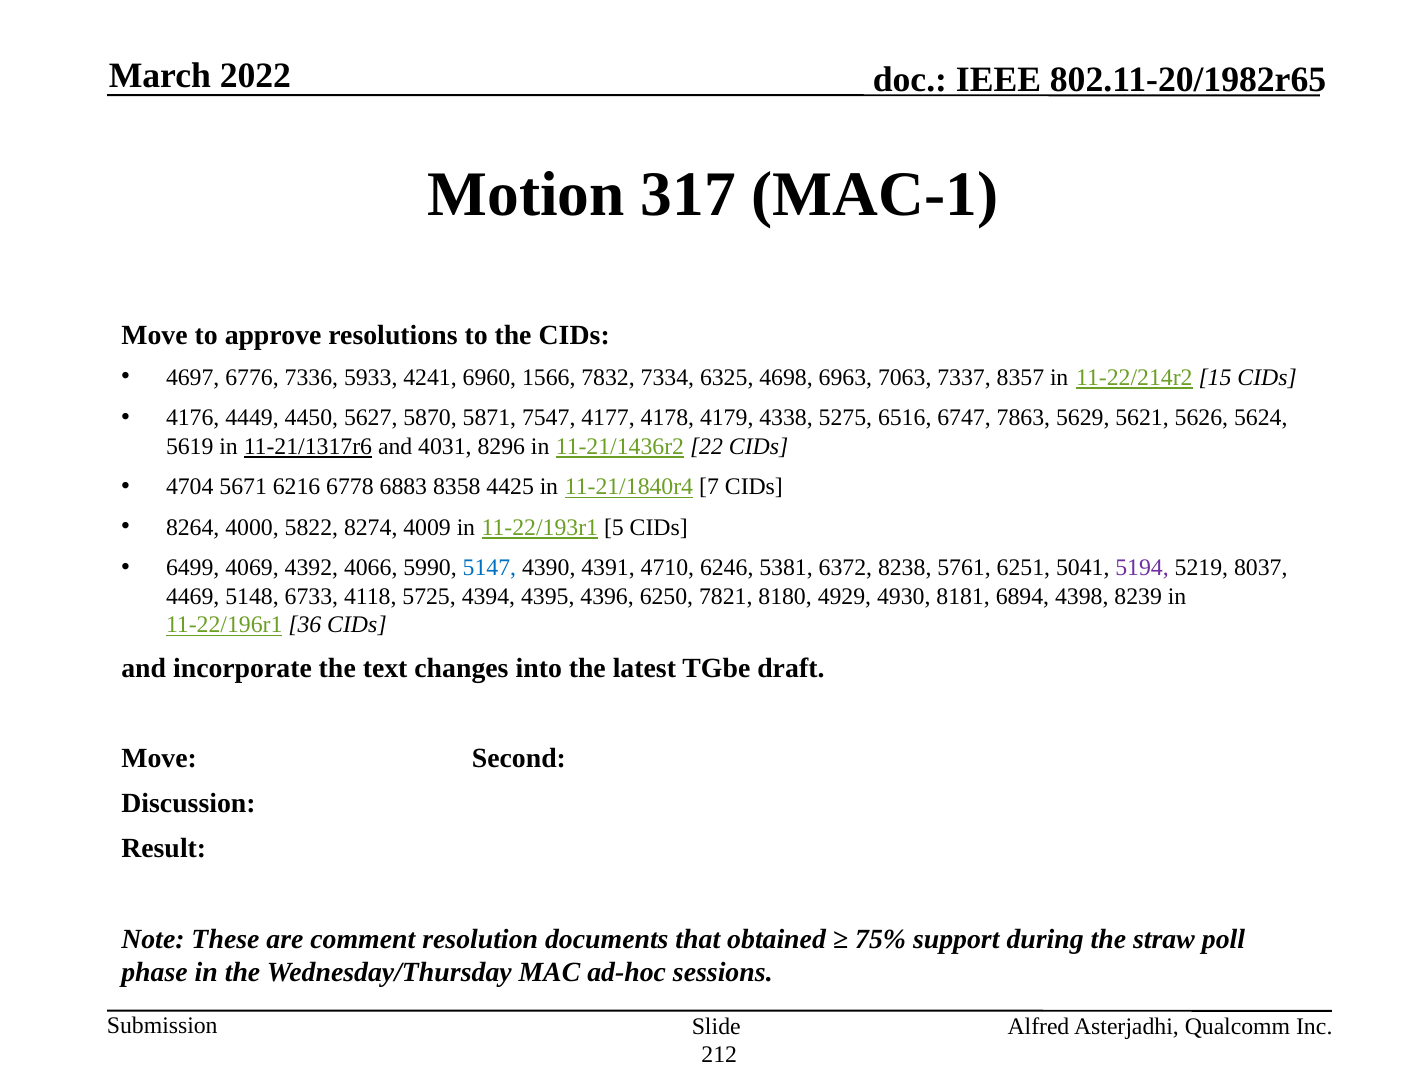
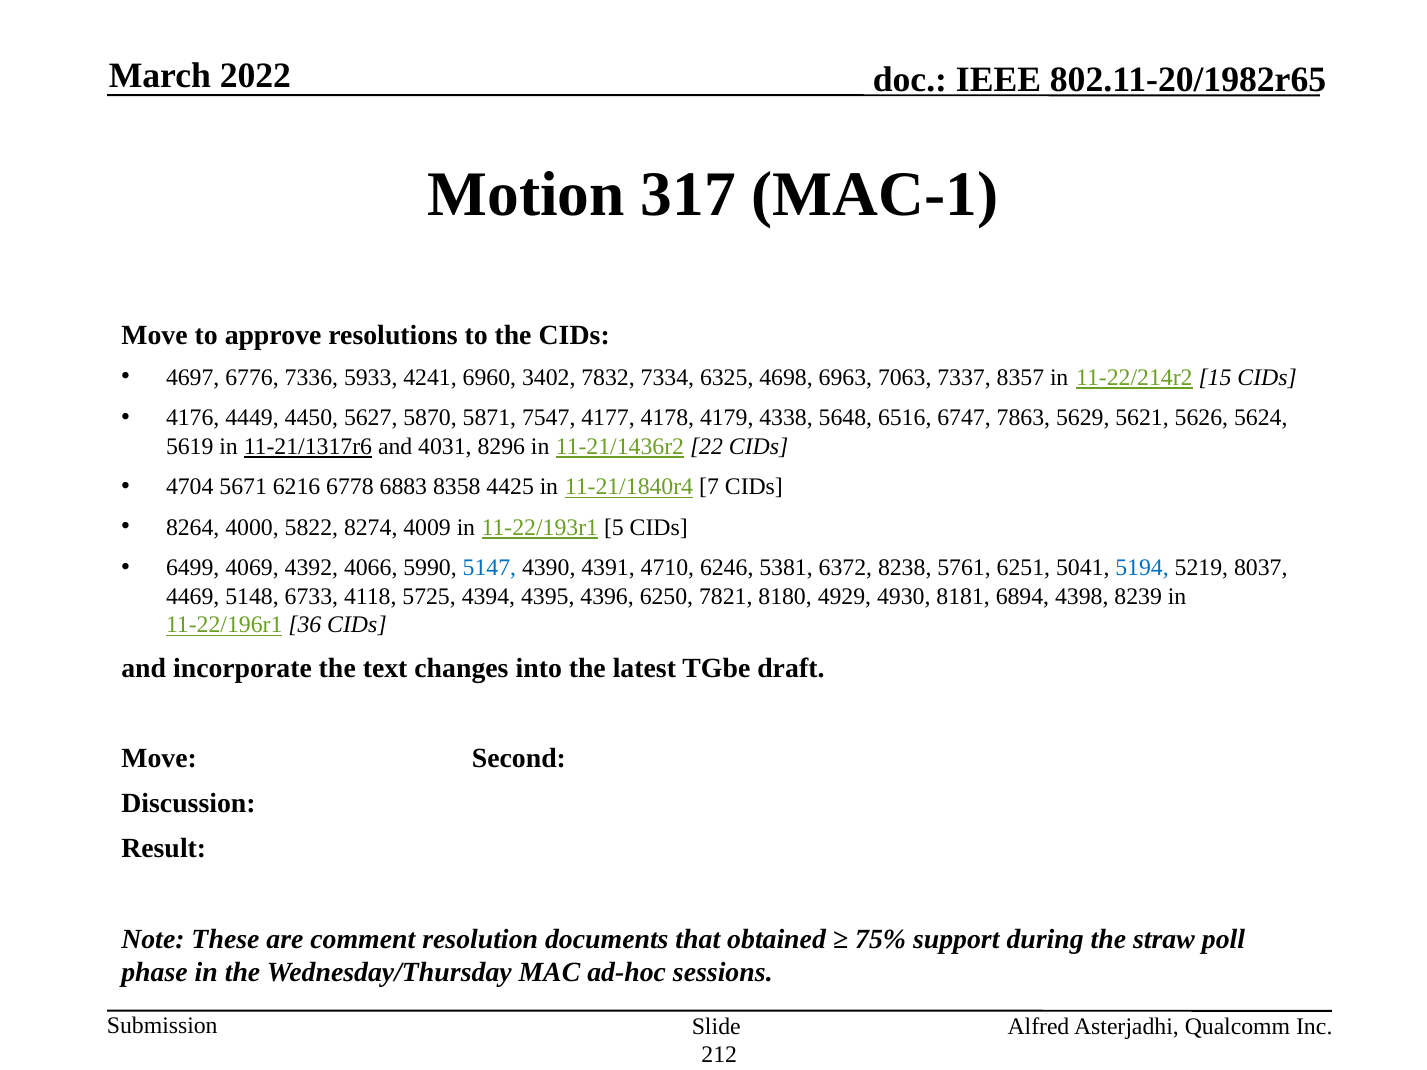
1566: 1566 -> 3402
5275: 5275 -> 5648
5194 colour: purple -> blue
